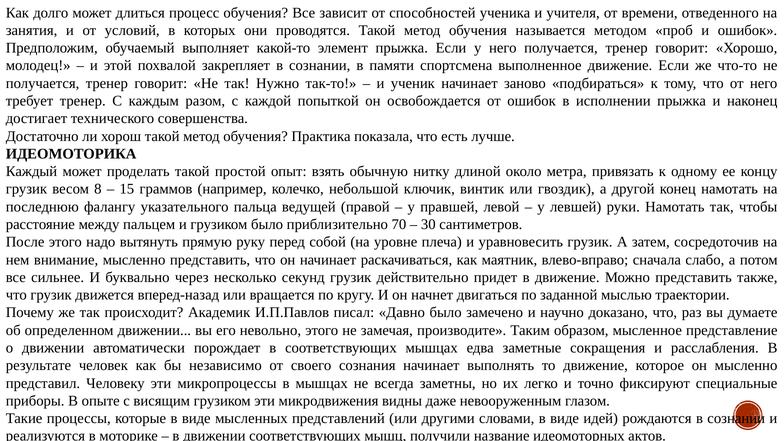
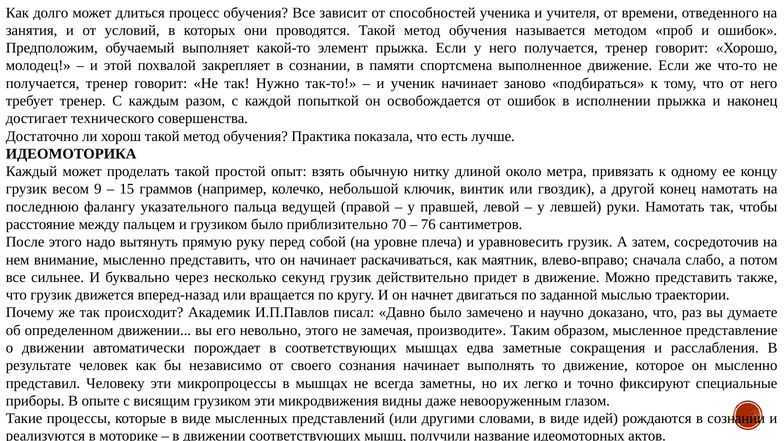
8: 8 -> 9
30: 30 -> 76
